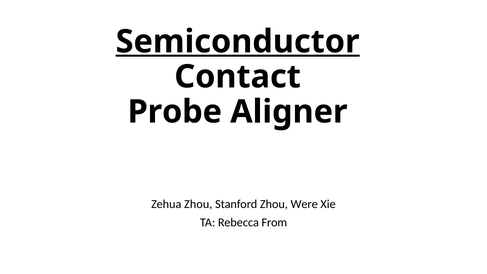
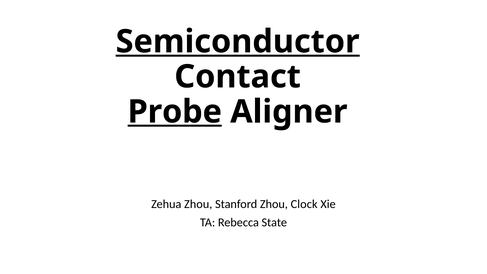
Probe underline: none -> present
Were: Were -> Clock
From: From -> State
